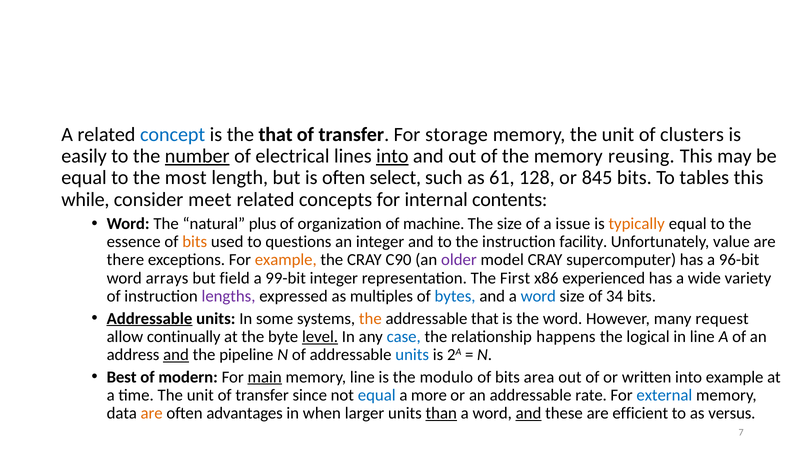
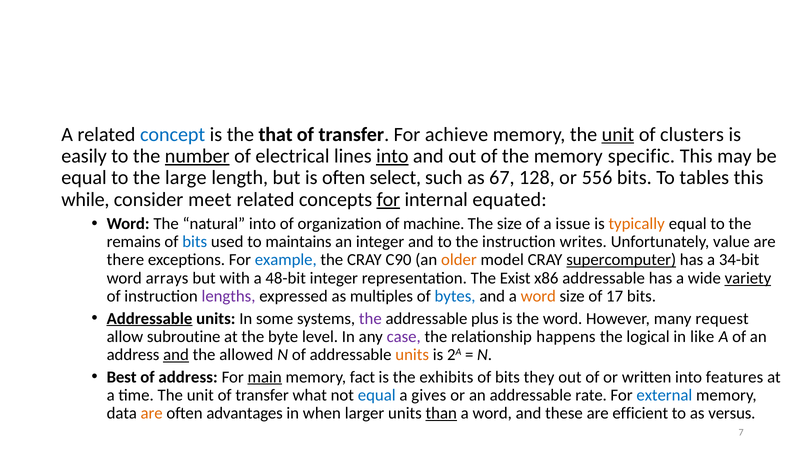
storage: storage -> achieve
unit at (618, 134) underline: none -> present
reusing: reusing -> specific
most: most -> large
61: 61 -> 67
845: 845 -> 556
for at (388, 199) underline: none -> present
contents: contents -> equated
natural plus: plus -> into
essence: essence -> remains
bits at (195, 242) colour: orange -> blue
questions: questions -> maintains
facility: facility -> writes
example at (286, 260) colour: orange -> blue
older colour: purple -> orange
supercomputer underline: none -> present
96-bit: 96-bit -> 34-bit
field: field -> with
99-bit: 99-bit -> 48-bit
First: First -> Exist
x86 experienced: experienced -> addressable
variety underline: none -> present
word at (538, 296) colour: blue -> orange
34: 34 -> 17
the at (370, 318) colour: orange -> purple
addressable that: that -> plus
continually: continually -> subroutine
level underline: present -> none
case colour: blue -> purple
in line: line -> like
pipeline: pipeline -> allowed
units at (412, 355) colour: blue -> orange
of modern: modern -> address
memory line: line -> fact
modulo: modulo -> exhibits
area: area -> they
into example: example -> features
since: since -> what
more: more -> gives
and at (529, 413) underline: present -> none
